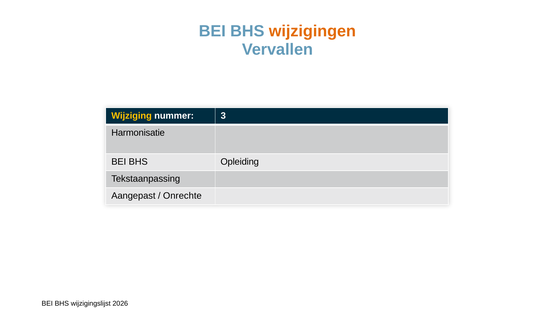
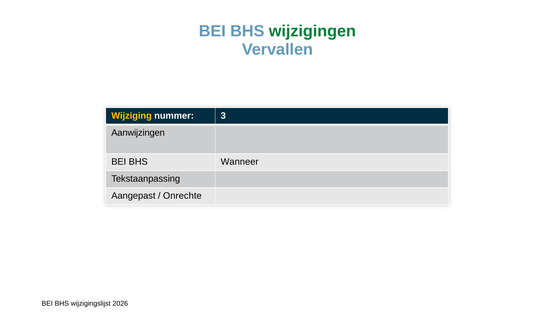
wijzigingen colour: orange -> green
Harmonisatie: Harmonisatie -> Aanwijzingen
Opleiding: Opleiding -> Wanneer
